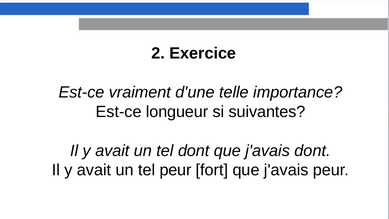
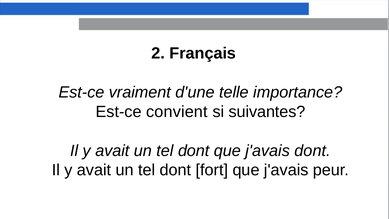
Exercice: Exercice -> Français
longueur: longueur -> convient
peur at (176, 170): peur -> dont
